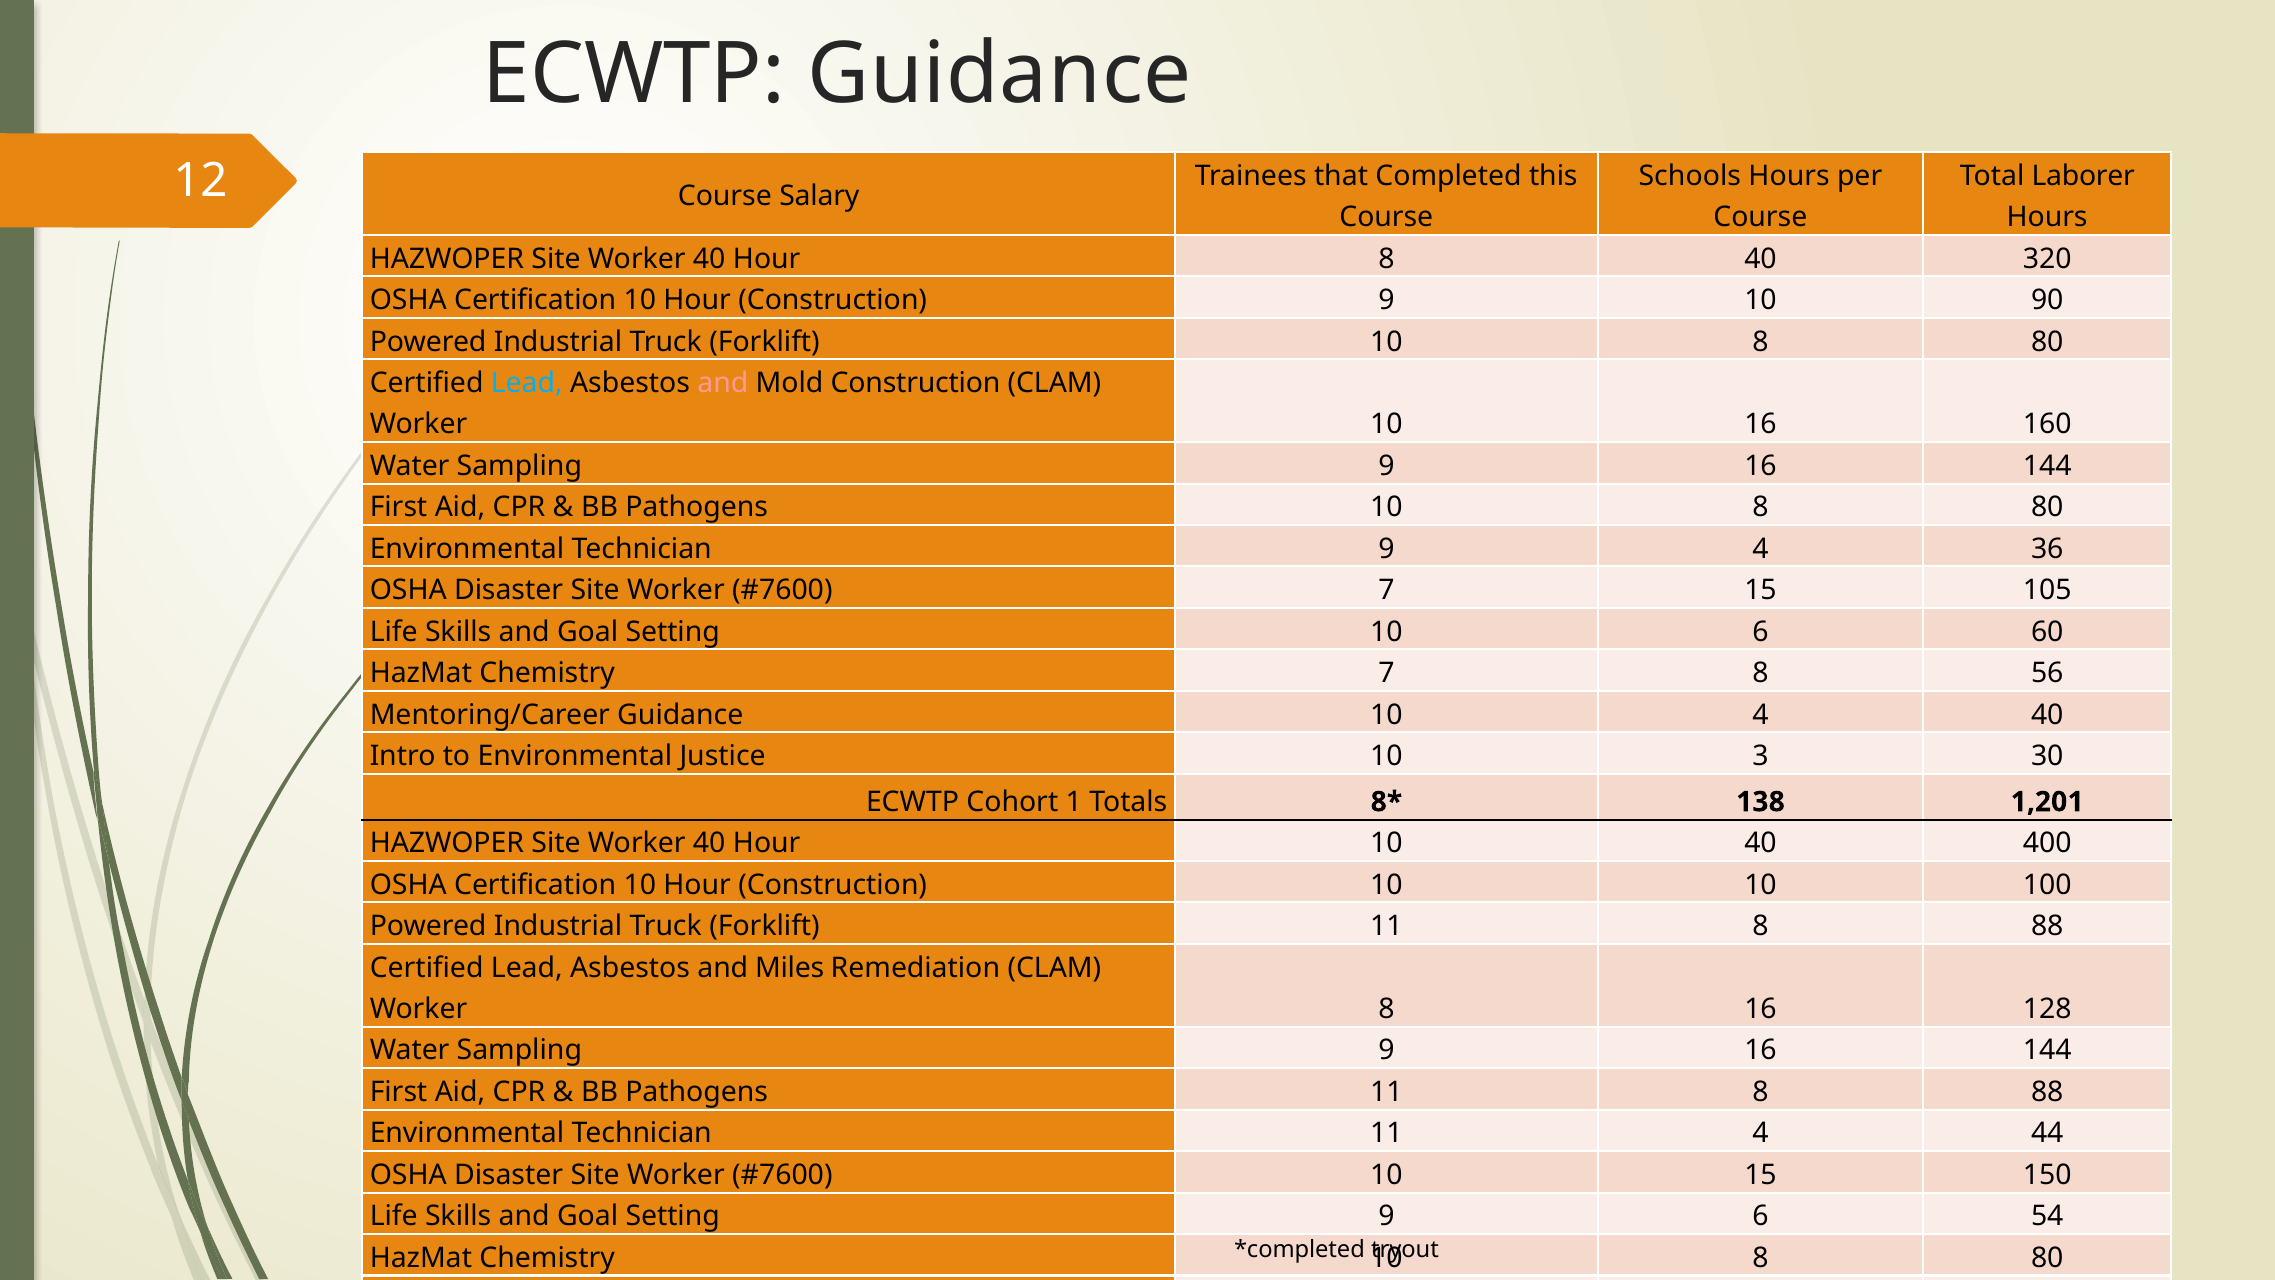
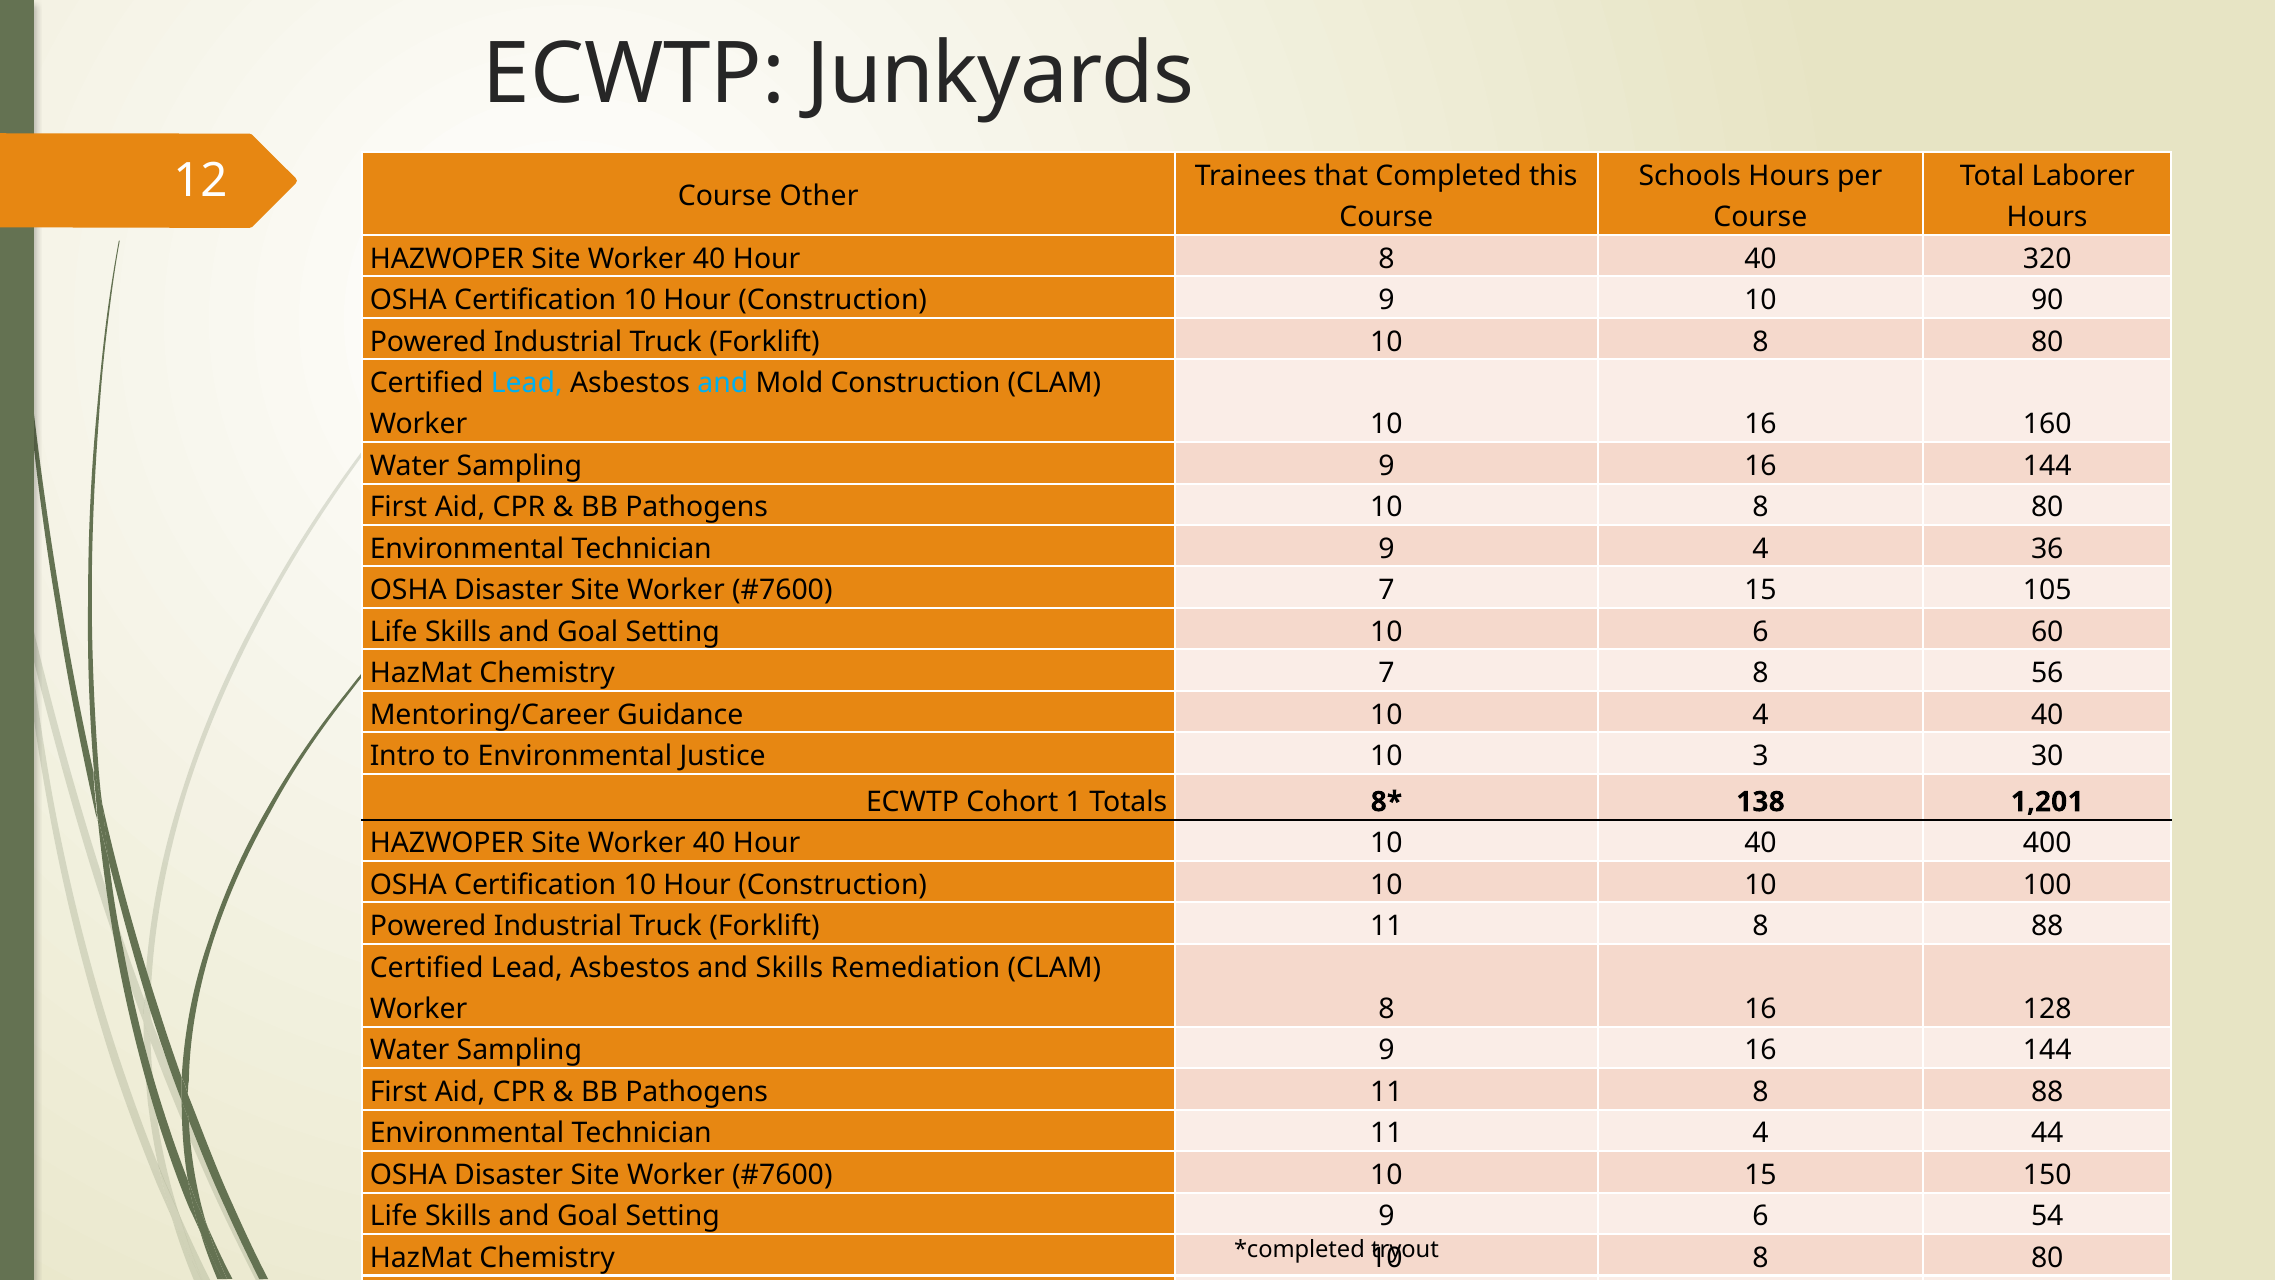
ECWTP Guidance: Guidance -> Junkyards
Salary: Salary -> Other
and at (723, 383) colour: pink -> light blue
and Miles: Miles -> Skills
